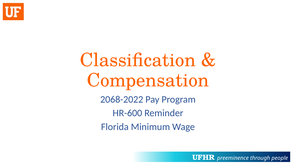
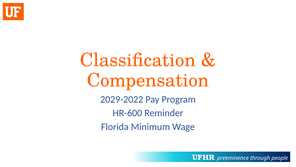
2068-2022: 2068-2022 -> 2029-2022
